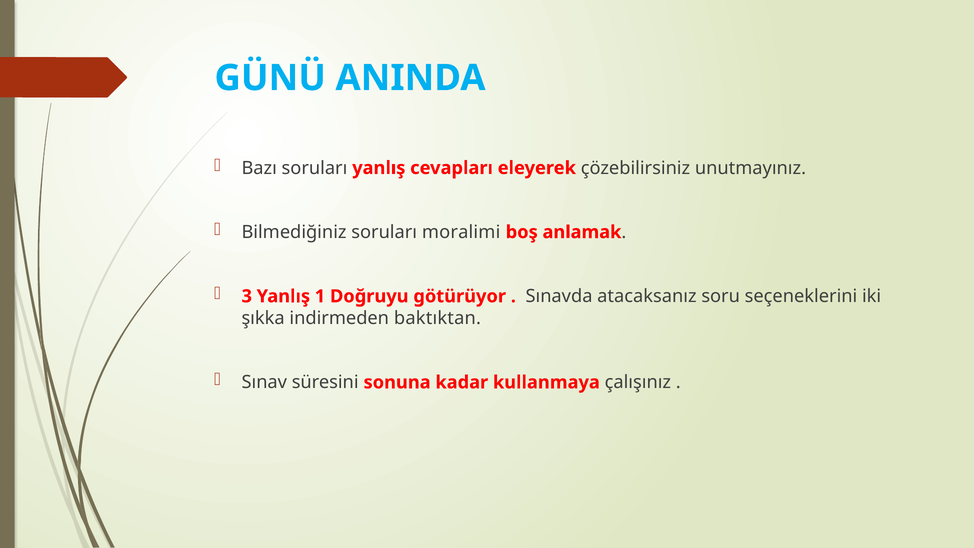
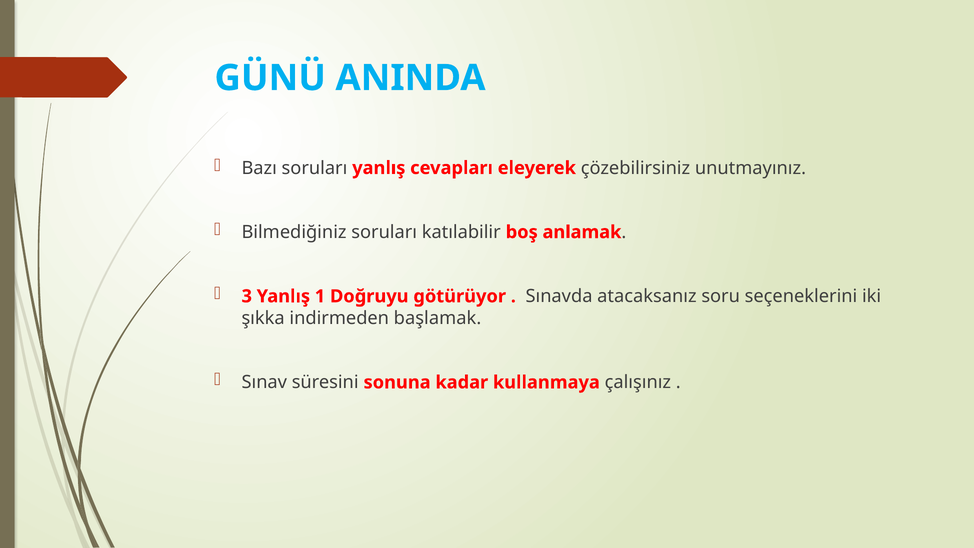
moralimi: moralimi -> katılabilir
baktıktan: baktıktan -> başlamak
